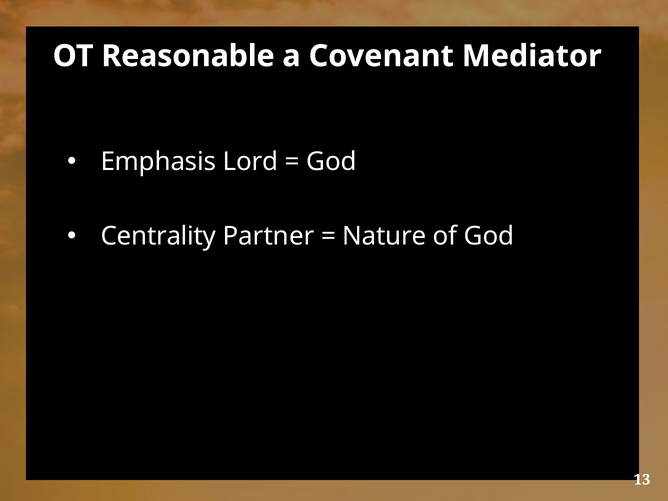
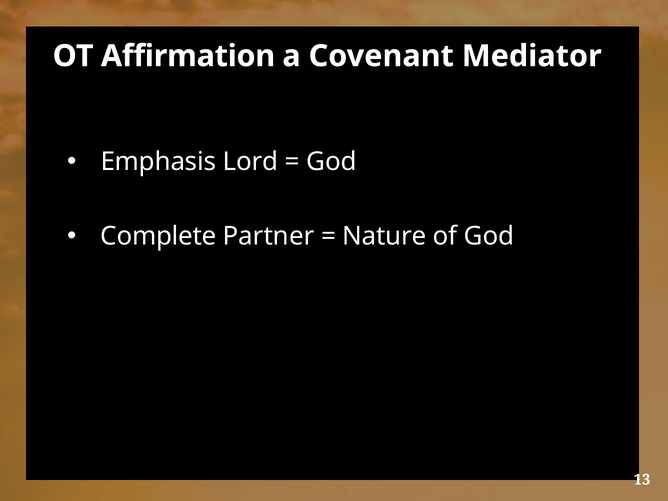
Reasonable: Reasonable -> Affirmation
Centrality: Centrality -> Complete
